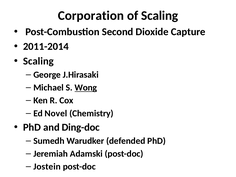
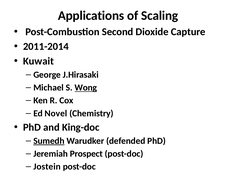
Corporation: Corporation -> Applications
Scaling at (38, 61): Scaling -> Kuwait
Ding-doc: Ding-doc -> King-doc
Sumedh underline: none -> present
Adamski: Adamski -> Prospect
